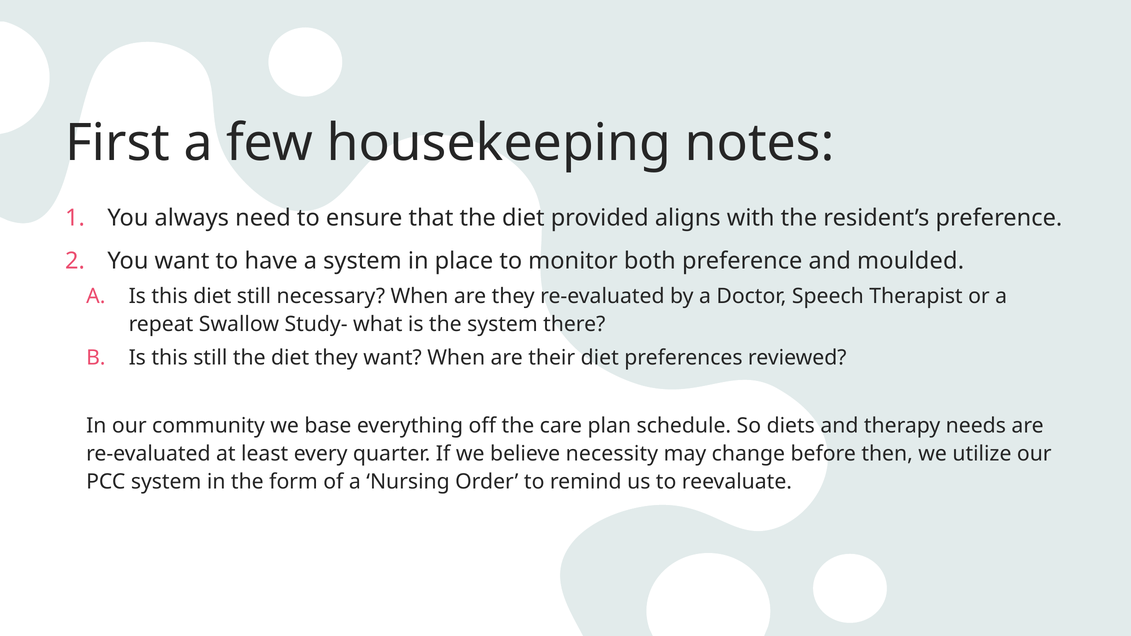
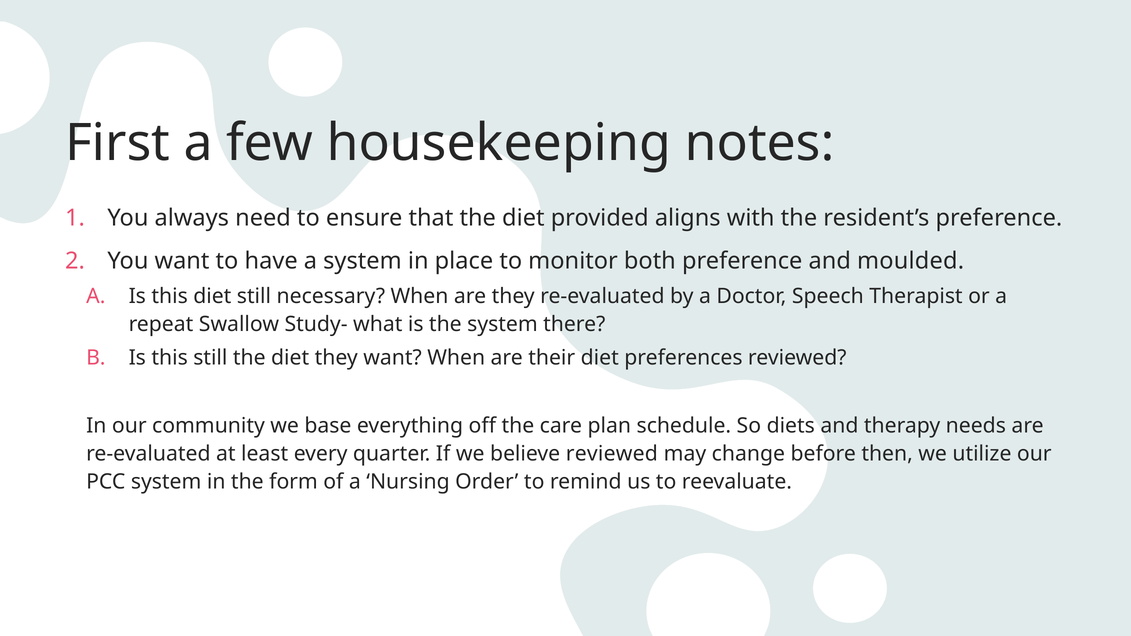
believe necessity: necessity -> reviewed
